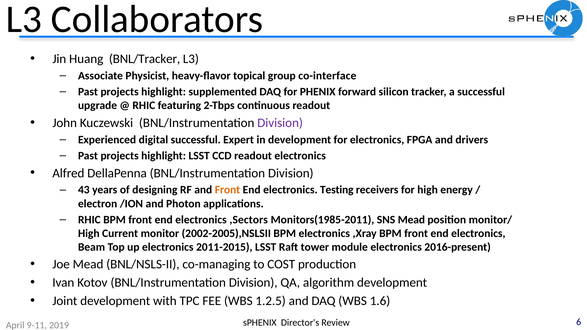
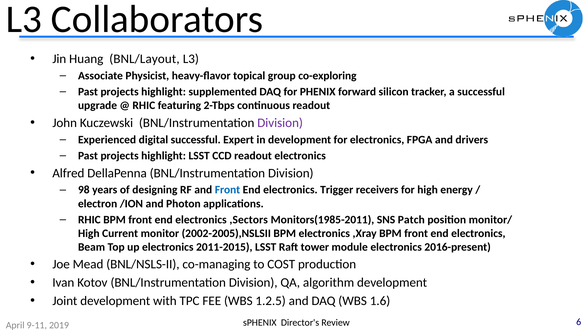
BNL/Tracker: BNL/Tracker -> BNL/Layout
co-interface: co-interface -> co-exploring
43: 43 -> 98
Front at (228, 190) colour: orange -> blue
Testing: Testing -> Trigger
SNS Mead: Mead -> Patch
